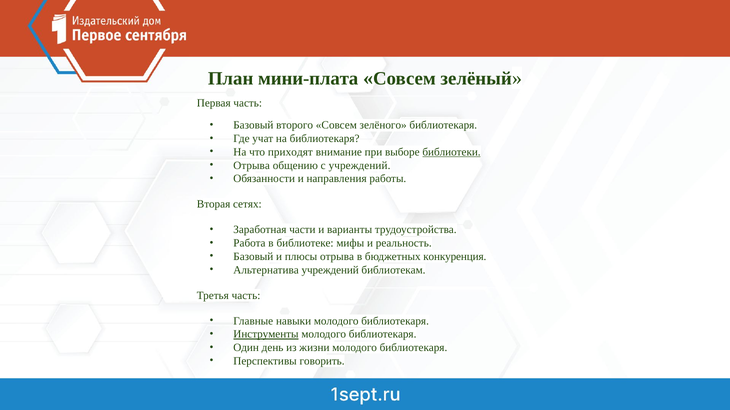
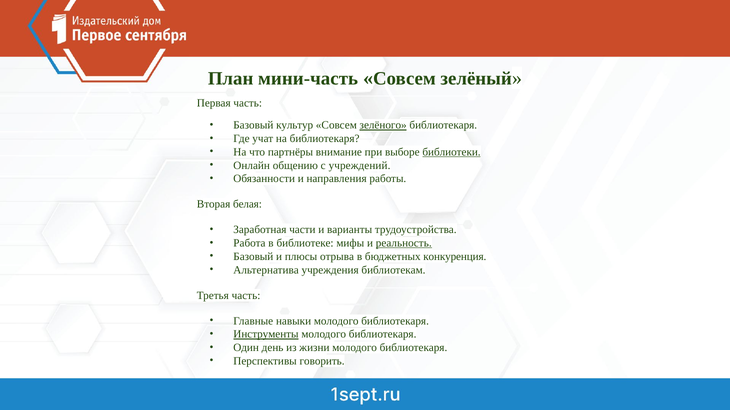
мини-плата: мини-плата -> мини-часть
второго: второго -> культур
зелёного underline: none -> present
приходят: приходят -> партнёры
Отрыва at (252, 166): Отрыва -> Онлайн
сетях: сетях -> белая
реальность underline: none -> present
Альтернатива учреждений: учреждений -> учреждения
